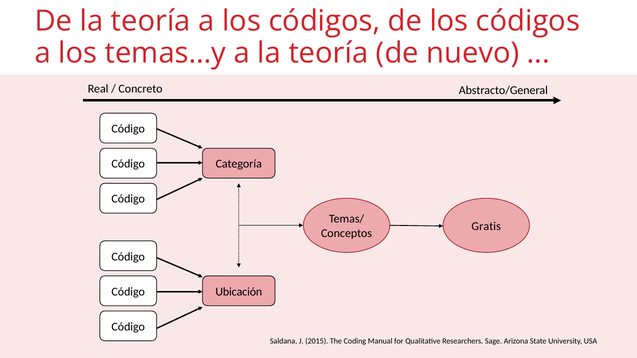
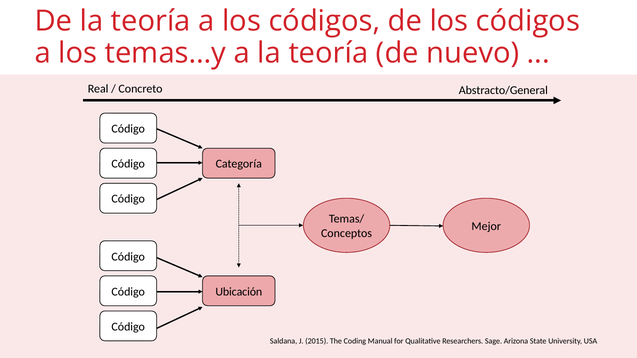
Gratis: Gratis -> Mejor
